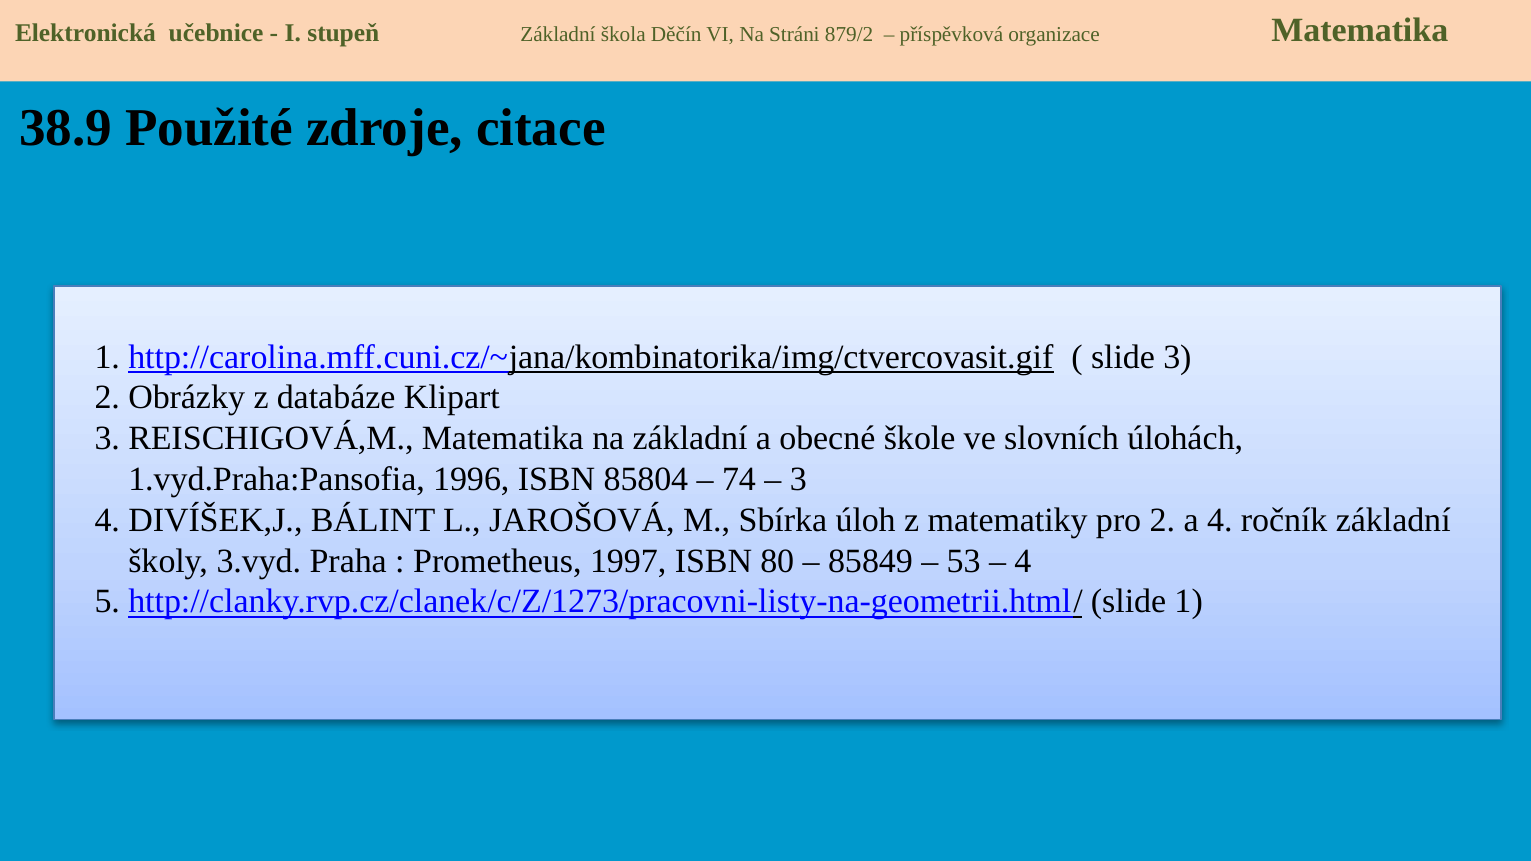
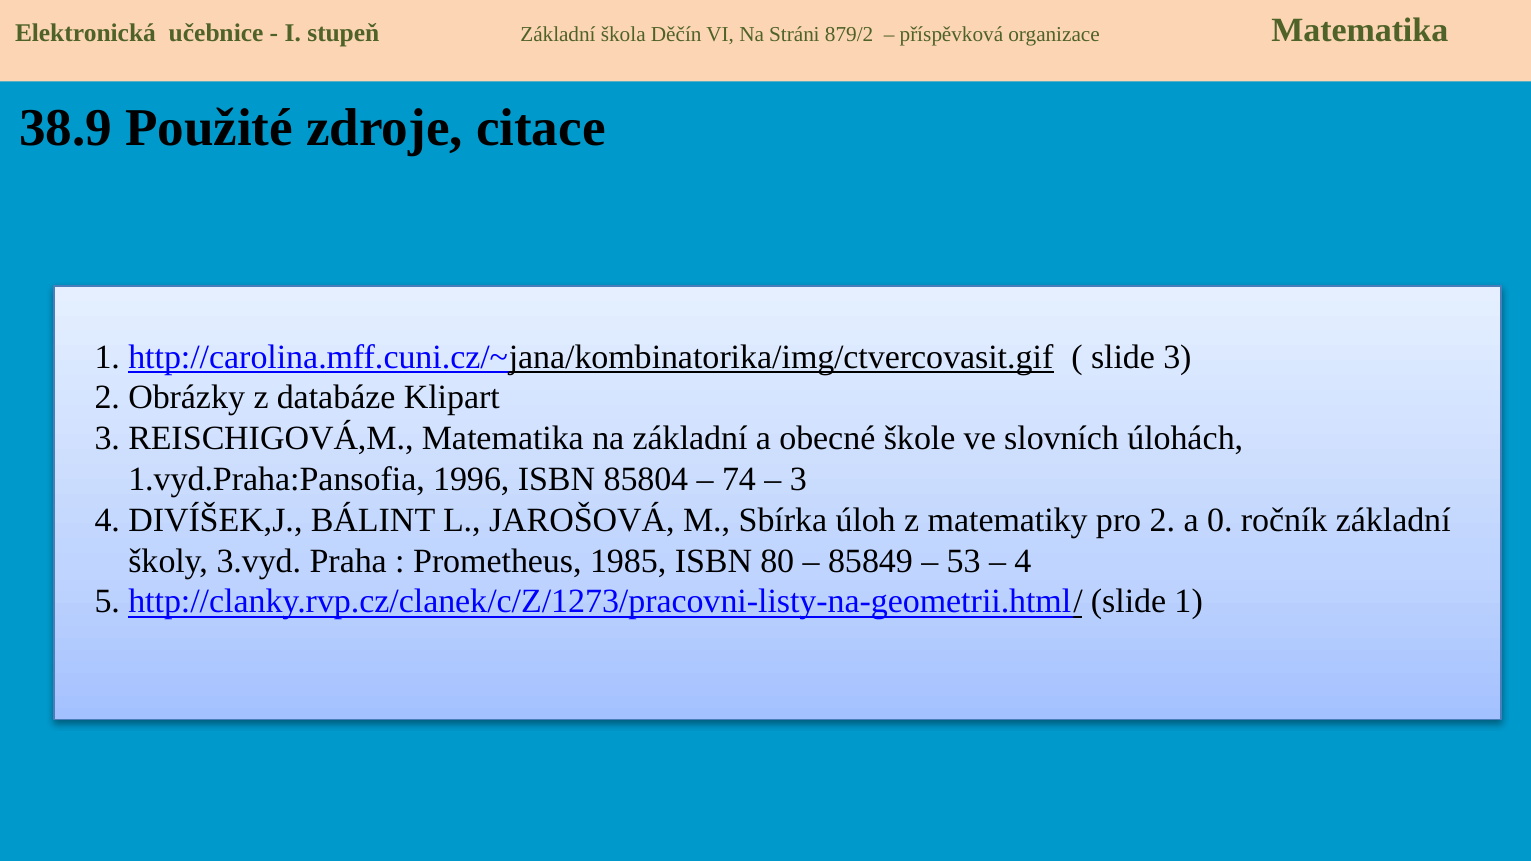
a 4: 4 -> 0
1997: 1997 -> 1985
